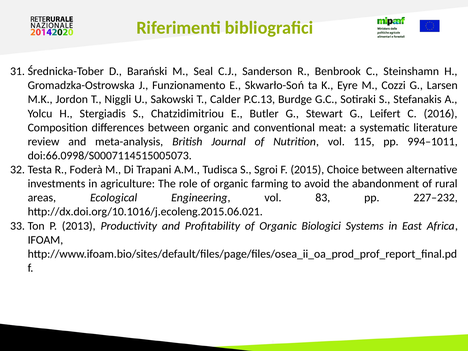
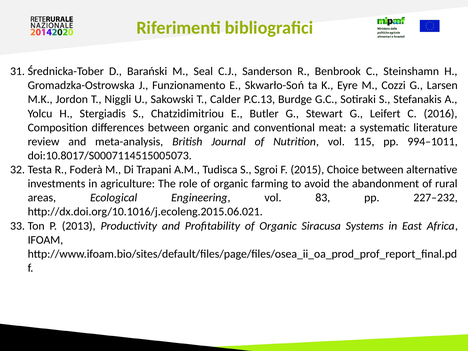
doi:66.0998/S0007114515005073: doi:66.0998/S0007114515005073 -> doi:10.8017/S0007114515005073
Biologici: Biologici -> Siracusa
